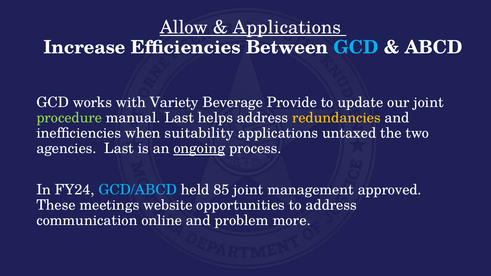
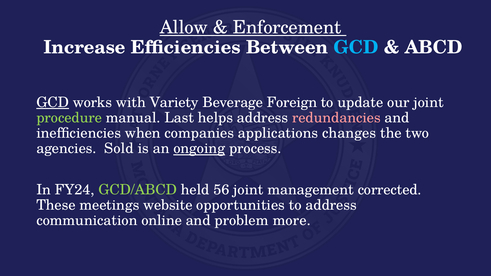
Applications at (287, 27): Applications -> Enforcement
GCD at (53, 102) underline: none -> present
Provide: Provide -> Foreign
redundancies colour: yellow -> pink
suitability: suitability -> companies
untaxed: untaxed -> changes
agencies Last: Last -> Sold
GCD/ABCD colour: light blue -> light green
85: 85 -> 56
approved: approved -> corrected
